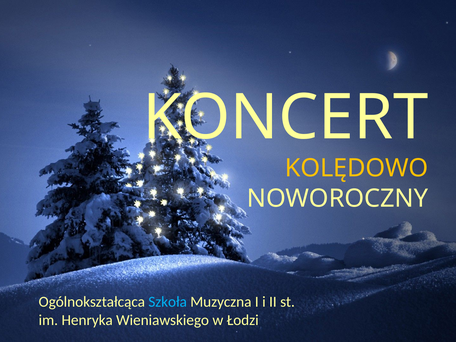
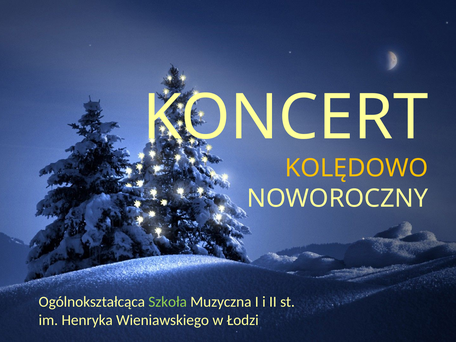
Szkoła colour: light blue -> light green
